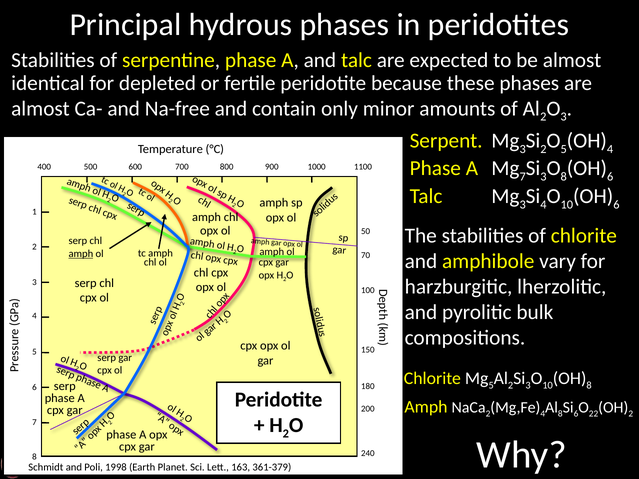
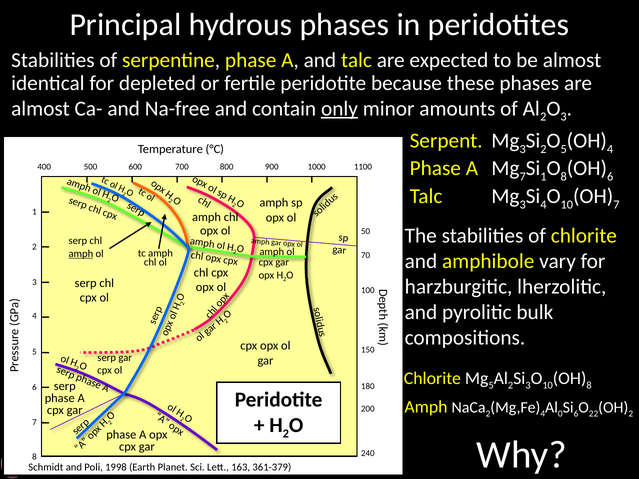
only underline: none -> present
3 at (543, 177): 3 -> 1
6 at (616, 205): 6 -> 7
8 at (560, 414): 8 -> 0
